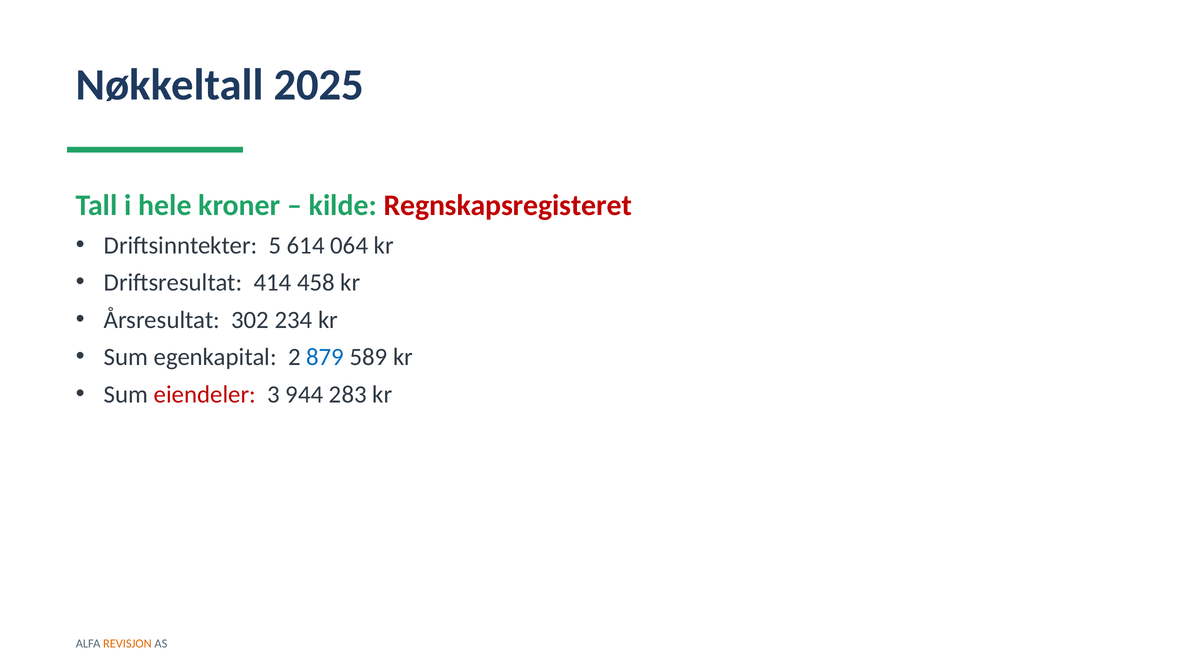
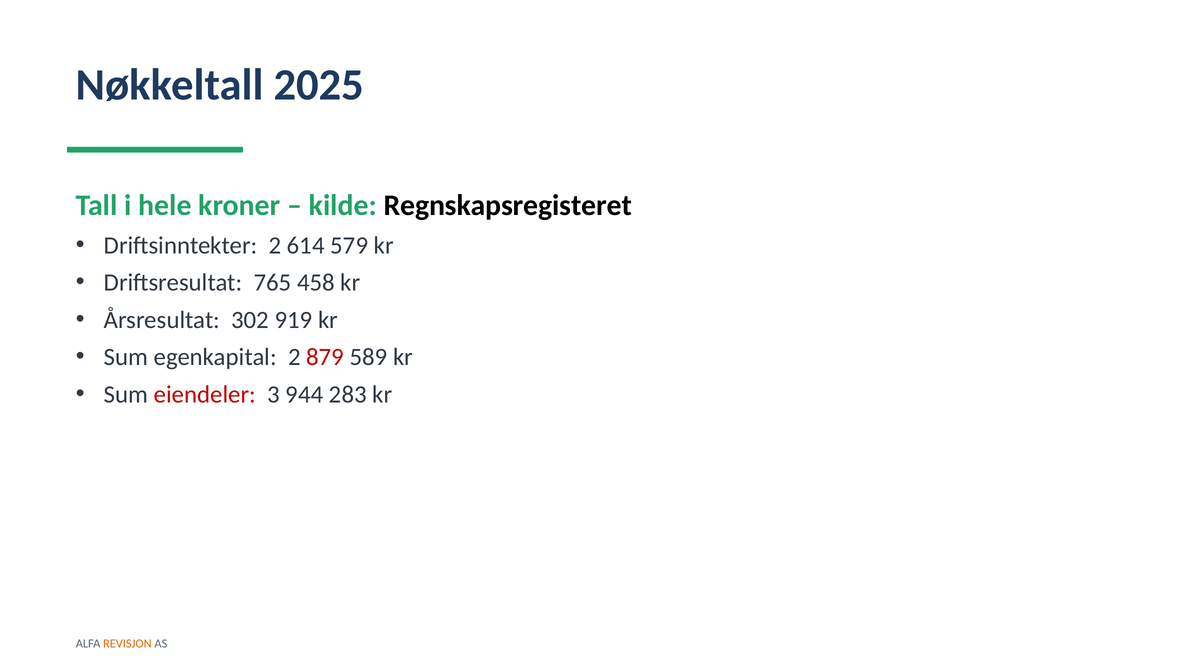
Regnskapsregisteret colour: red -> black
Driftsinntekter 5: 5 -> 2
064: 064 -> 579
414: 414 -> 765
234: 234 -> 919
879 colour: blue -> red
